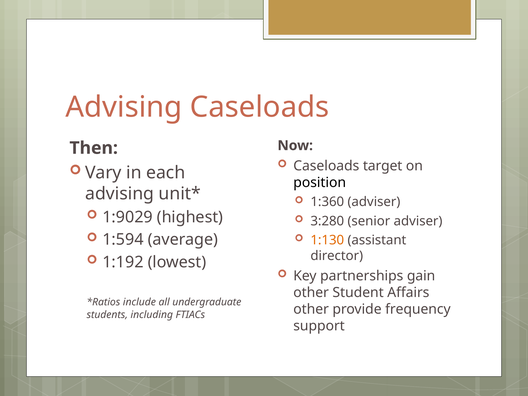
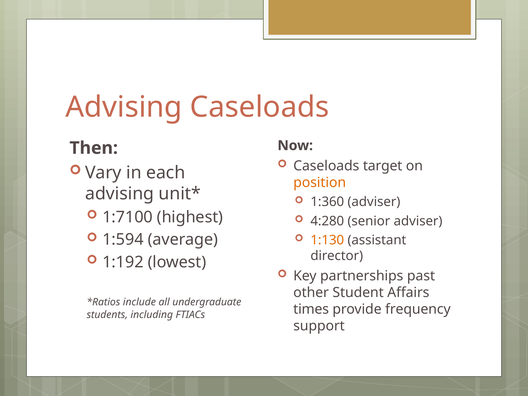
position colour: black -> orange
1:9029: 1:9029 -> 1:7100
3:280: 3:280 -> 4:280
gain: gain -> past
other at (311, 309): other -> times
